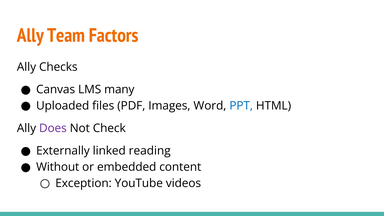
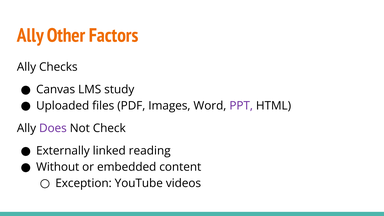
Team: Team -> Other
many: many -> study
PPT colour: blue -> purple
